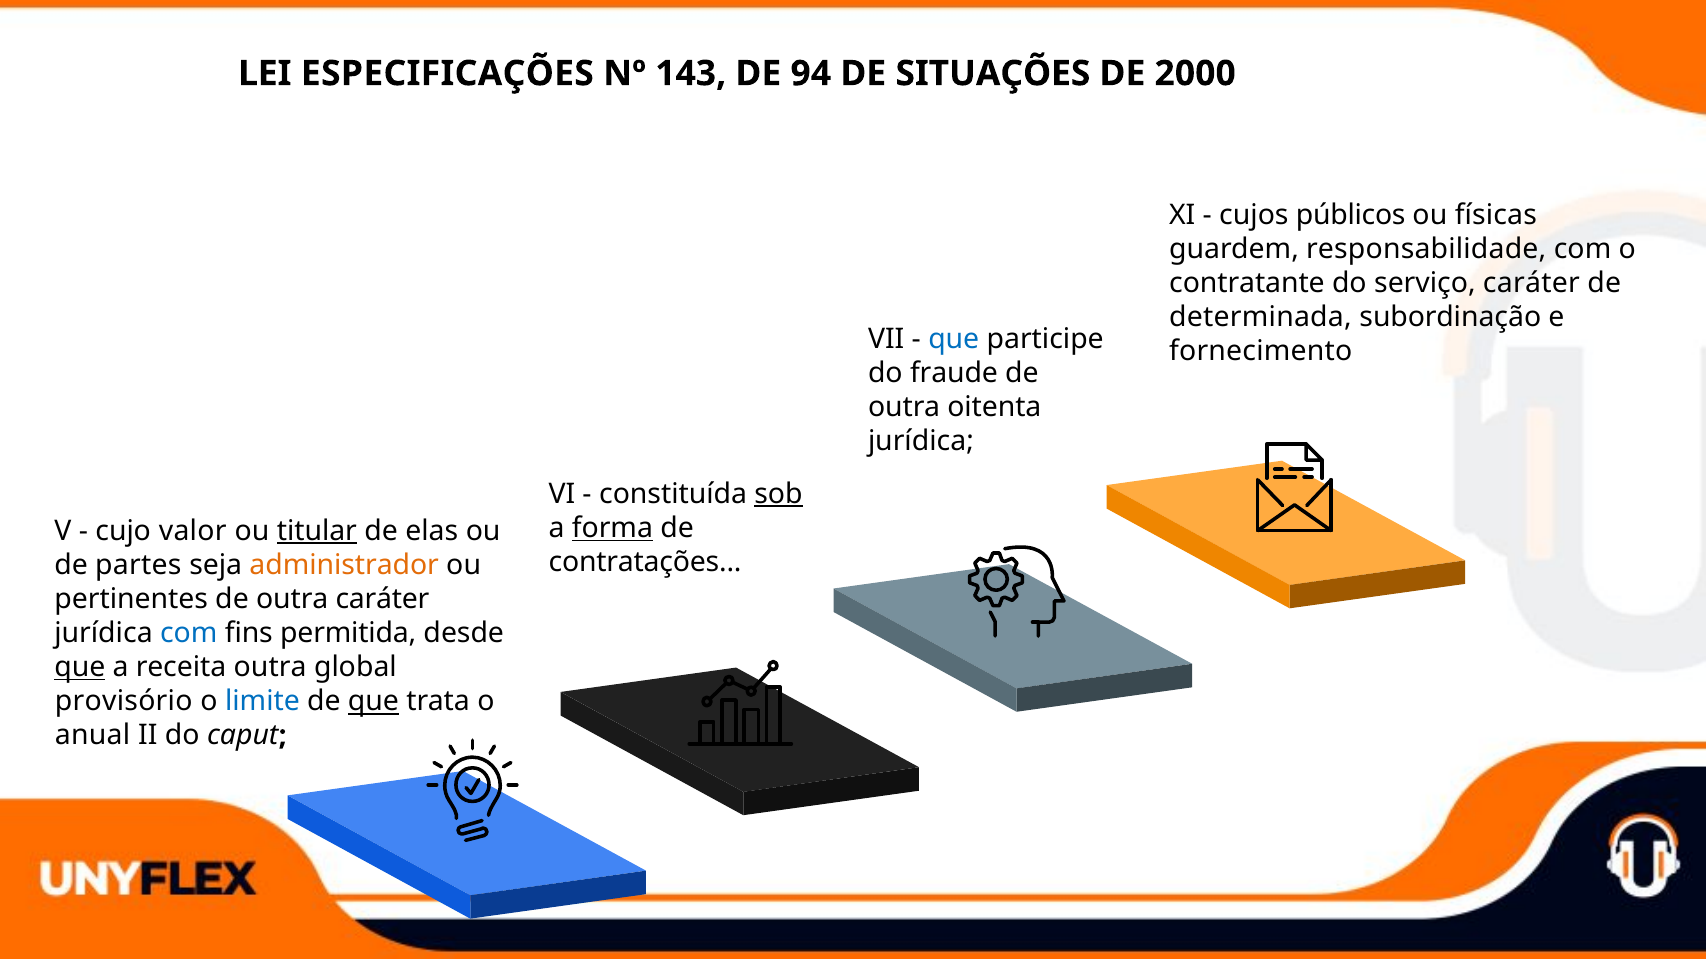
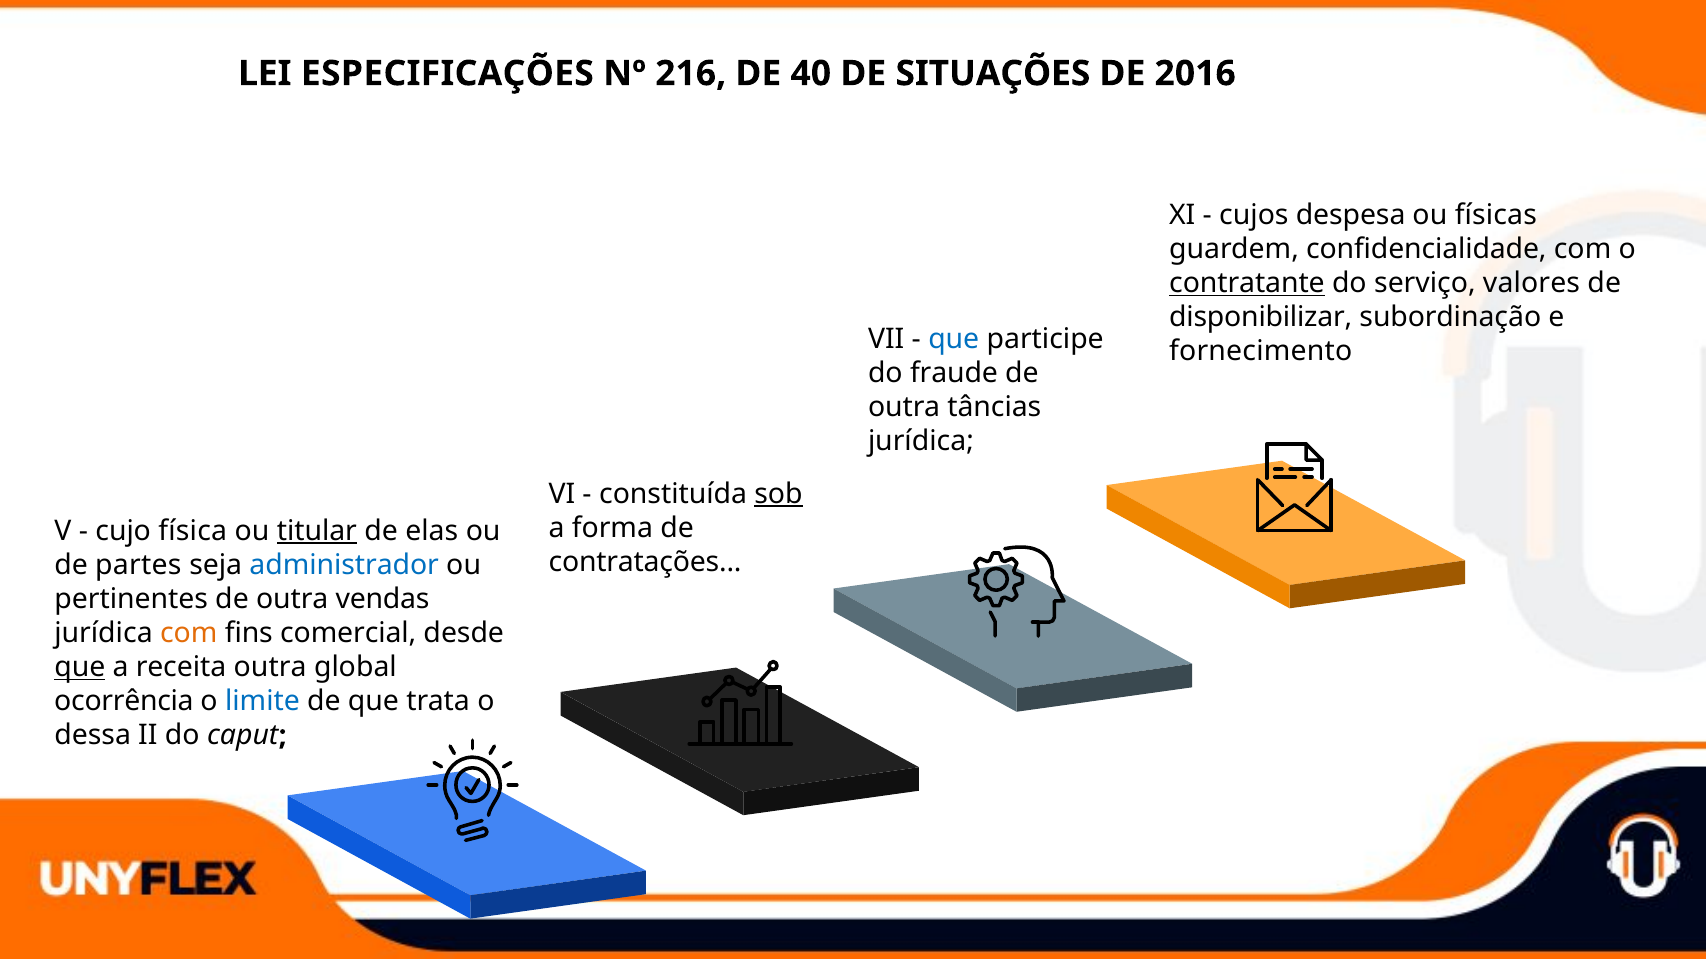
143: 143 -> 216
94: 94 -> 40
2000: 2000 -> 2016
públicos: públicos -> despesa
responsabilidade: responsabilidade -> confidencialidade
contratante underline: none -> present
serviço caráter: caráter -> valores
determinada: determinada -> disponibilizar
oitenta: oitenta -> tâncias
forma underline: present -> none
valor: valor -> física
administrador colour: orange -> blue
outra caráter: caráter -> vendas
com at (189, 634) colour: blue -> orange
permitida: permitida -> comercial
provisório: provisório -> ocorrência
que at (373, 702) underline: present -> none
anual: anual -> dessa
